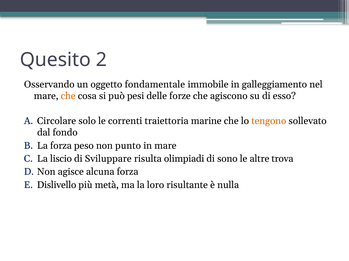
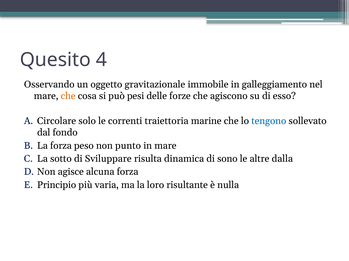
2: 2 -> 4
fondamentale: fondamentale -> gravitazionale
tengono colour: orange -> blue
liscio: liscio -> sotto
olimpiadi: olimpiadi -> dinamica
trova: trova -> dalla
Dislivello: Dislivello -> Principio
metà: metà -> varia
